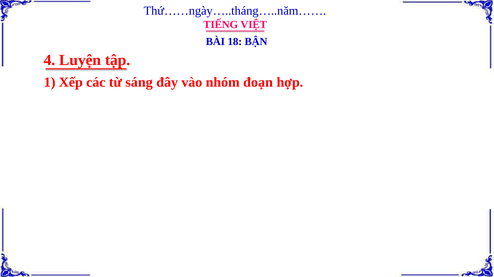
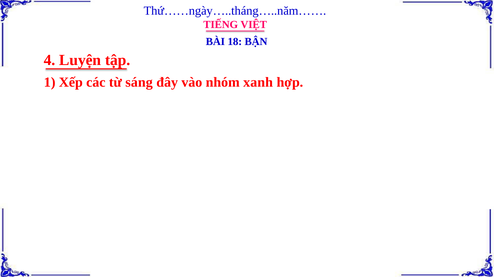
đoạn: đoạn -> xanh
